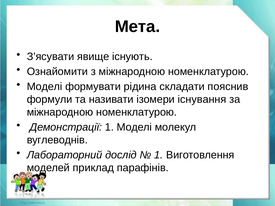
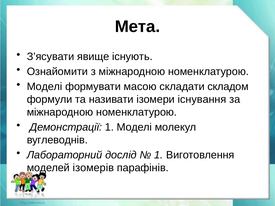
рідина: рідина -> масою
пояснив: пояснив -> складом
приклад: приклад -> ізомерів
